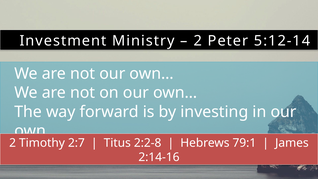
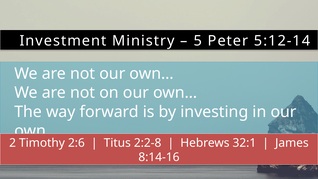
2 at (198, 41): 2 -> 5
2:7: 2:7 -> 2:6
79:1: 79:1 -> 32:1
2:14-16: 2:14-16 -> 8:14-16
